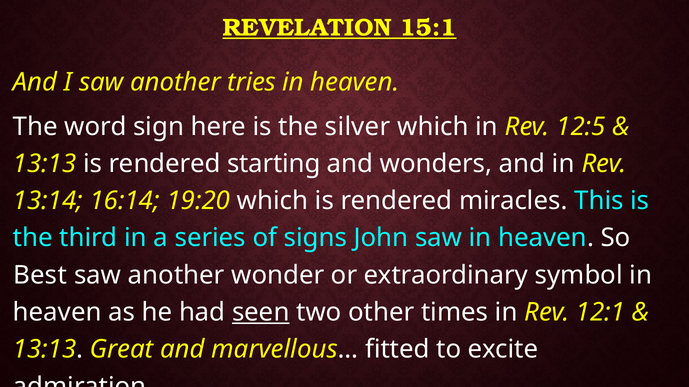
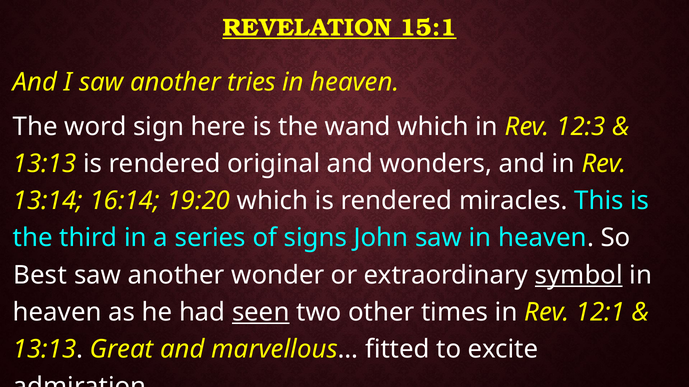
silver: silver -> wand
12:5: 12:5 -> 12:3
starting: starting -> original
symbol underline: none -> present
